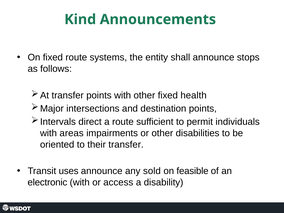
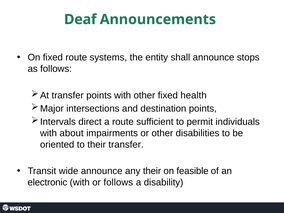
Kind: Kind -> Deaf
areas: areas -> about
uses: uses -> wide
any sold: sold -> their
or access: access -> follows
